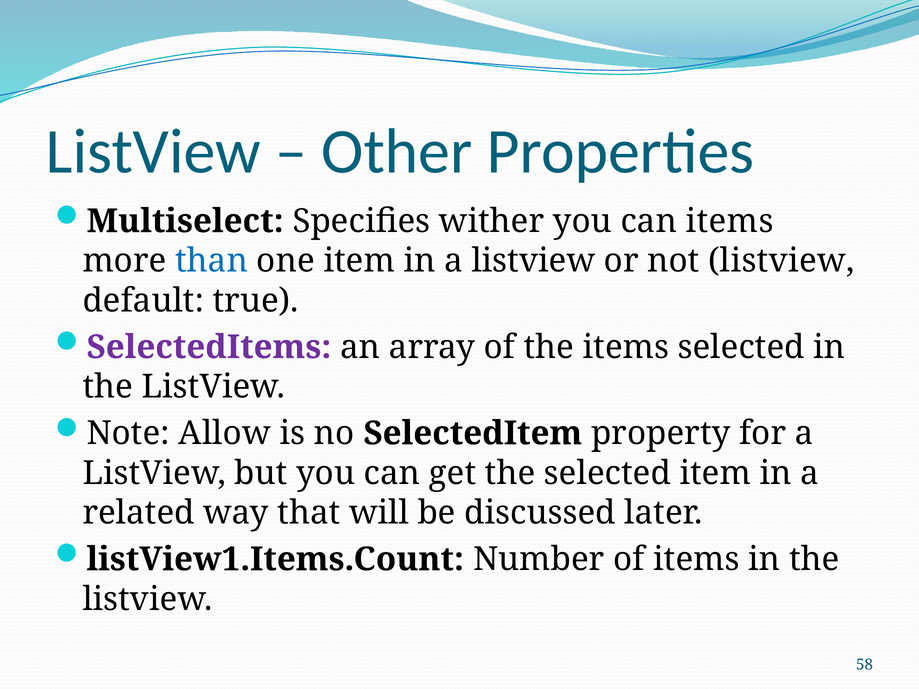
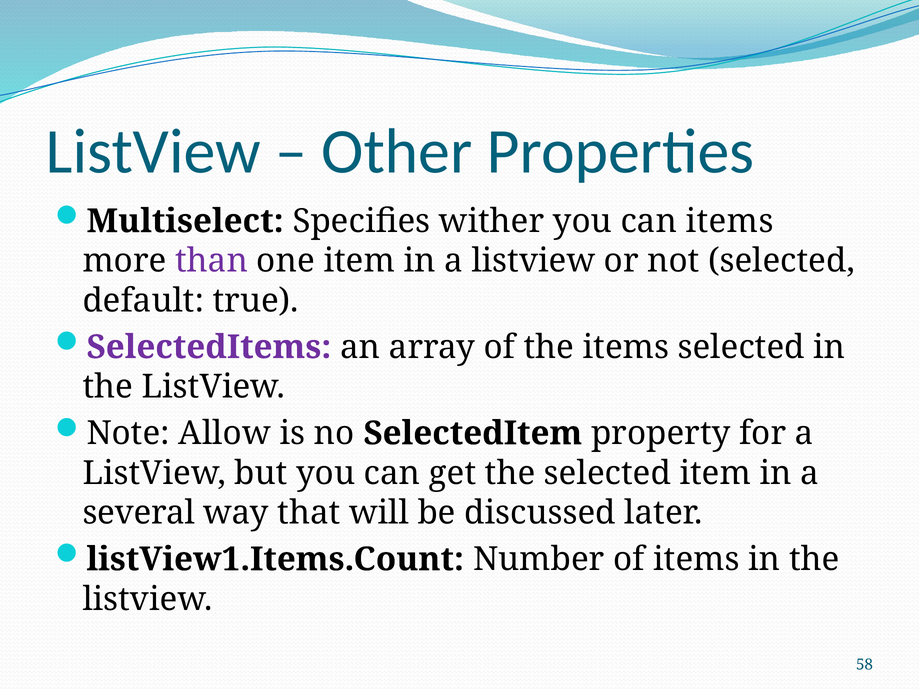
than colour: blue -> purple
not listview: listview -> selected
related: related -> several
